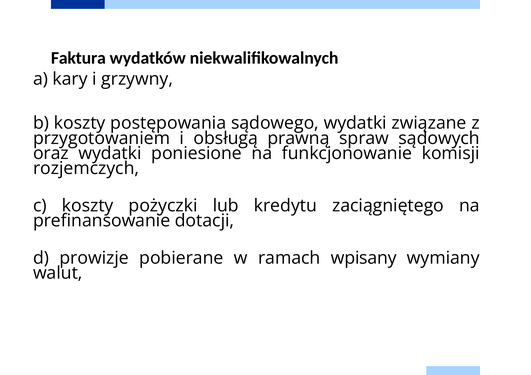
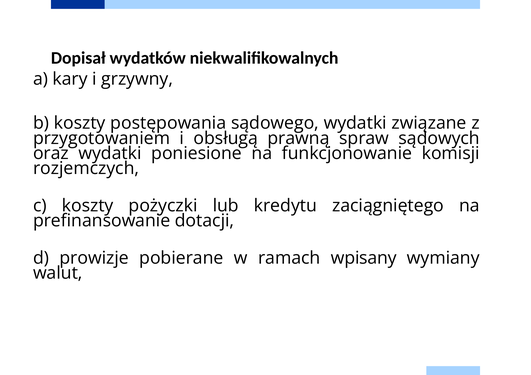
Faktura: Faktura -> Dopisał
